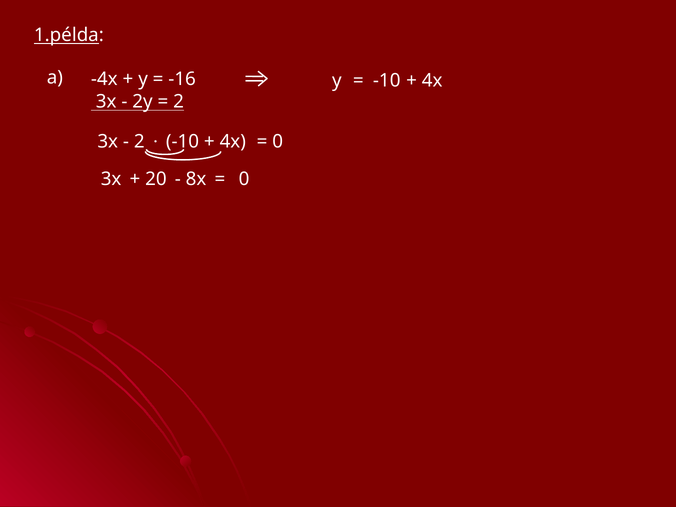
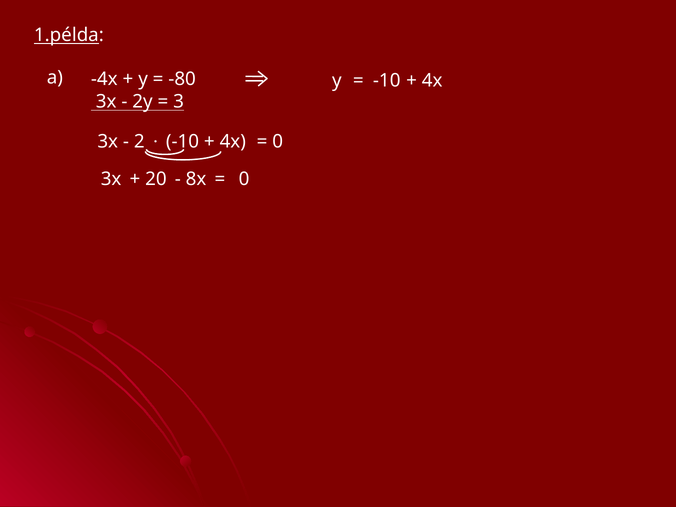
-16: -16 -> -80
2 at (179, 102): 2 -> 3
